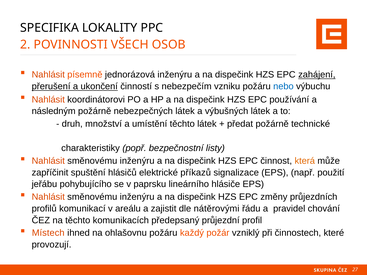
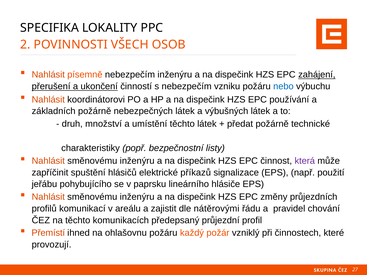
písemně jednorázová: jednorázová -> nebezpečím
následným: následným -> základních
která colour: orange -> purple
Místech: Místech -> Přemístí
